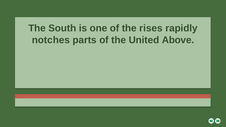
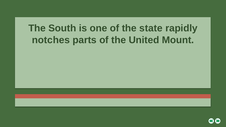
rises: rises -> state
Above: Above -> Mount
